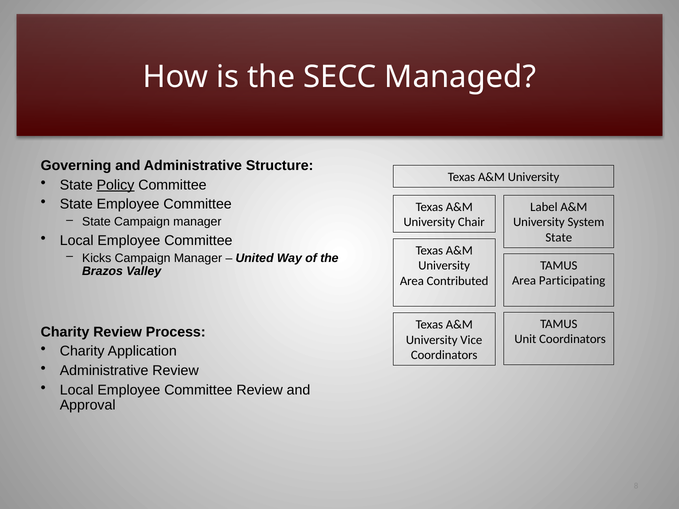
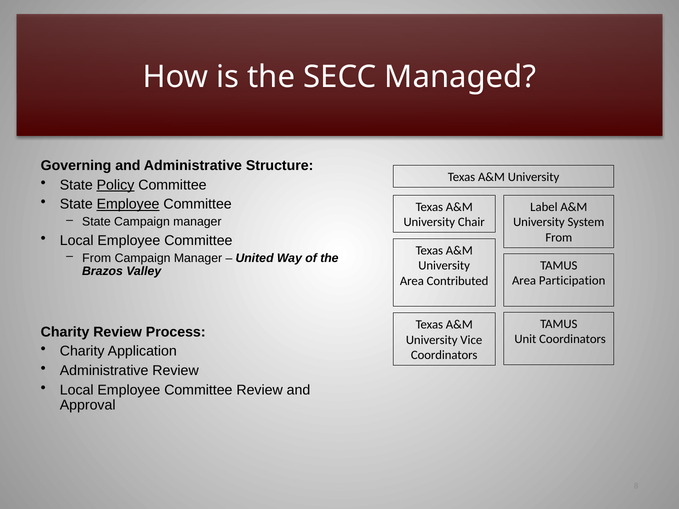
Employee at (128, 204) underline: none -> present
State at (559, 238): State -> From
Kicks at (97, 258): Kicks -> From
Participating: Participating -> Participation
